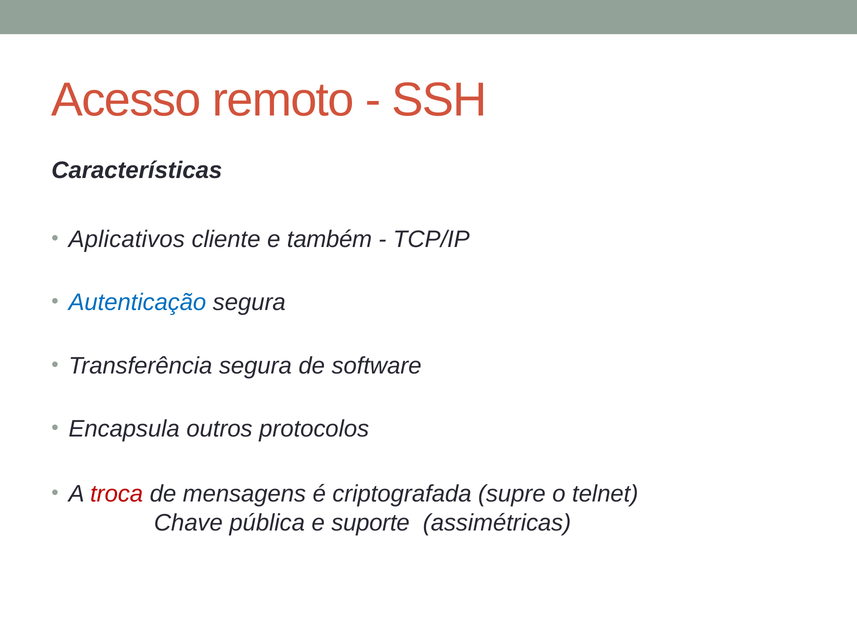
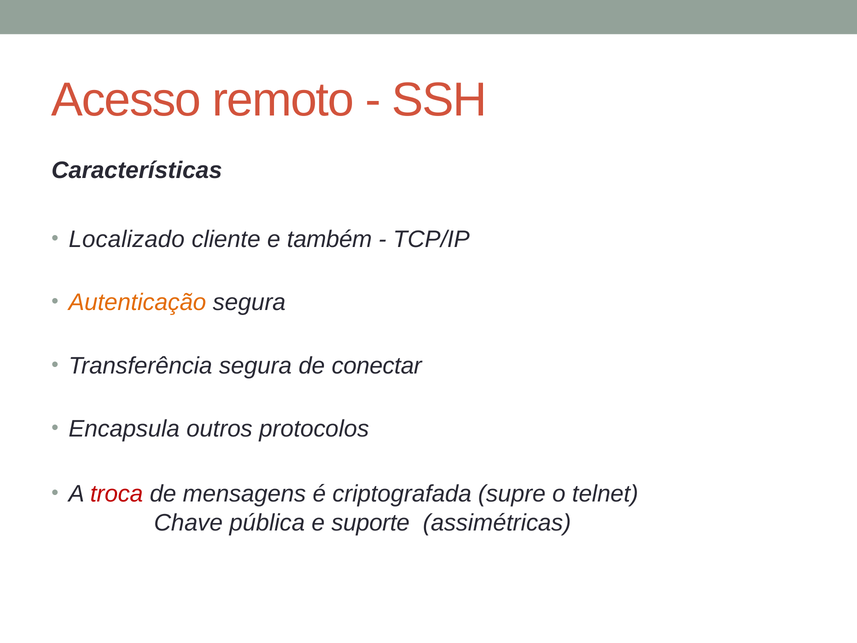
Aplicativos: Aplicativos -> Localizado
Autenticação colour: blue -> orange
software: software -> conectar
